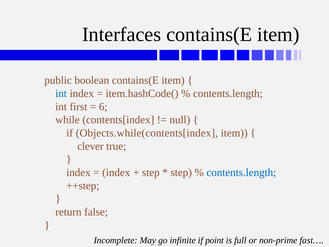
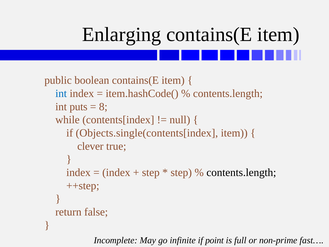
Interfaces: Interfaces -> Enlarging
first: first -> puts
6: 6 -> 8
Objects.while(contents[index: Objects.while(contents[index -> Objects.single(contents[index
contents.length at (241, 172) colour: blue -> black
